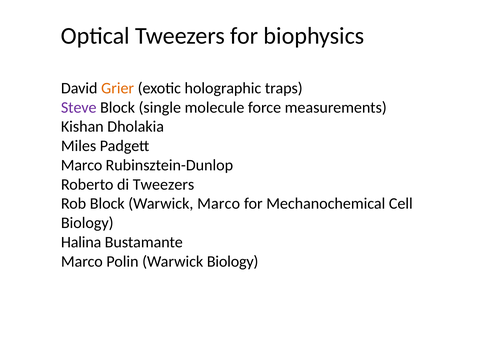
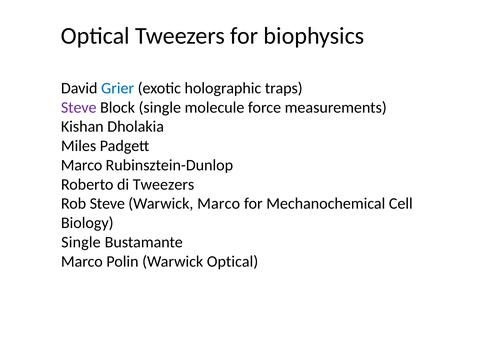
Grier colour: orange -> blue
Rob Block: Block -> Steve
Halina at (81, 242): Halina -> Single
Warwick Biology: Biology -> Optical
